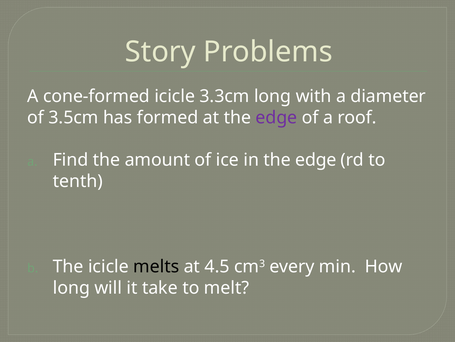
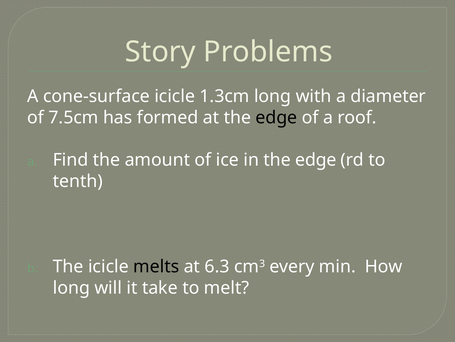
cone-formed: cone-formed -> cone-surface
3.3cm: 3.3cm -> 1.3cm
3.5cm: 3.5cm -> 7.5cm
edge at (276, 117) colour: purple -> black
4.5: 4.5 -> 6.3
